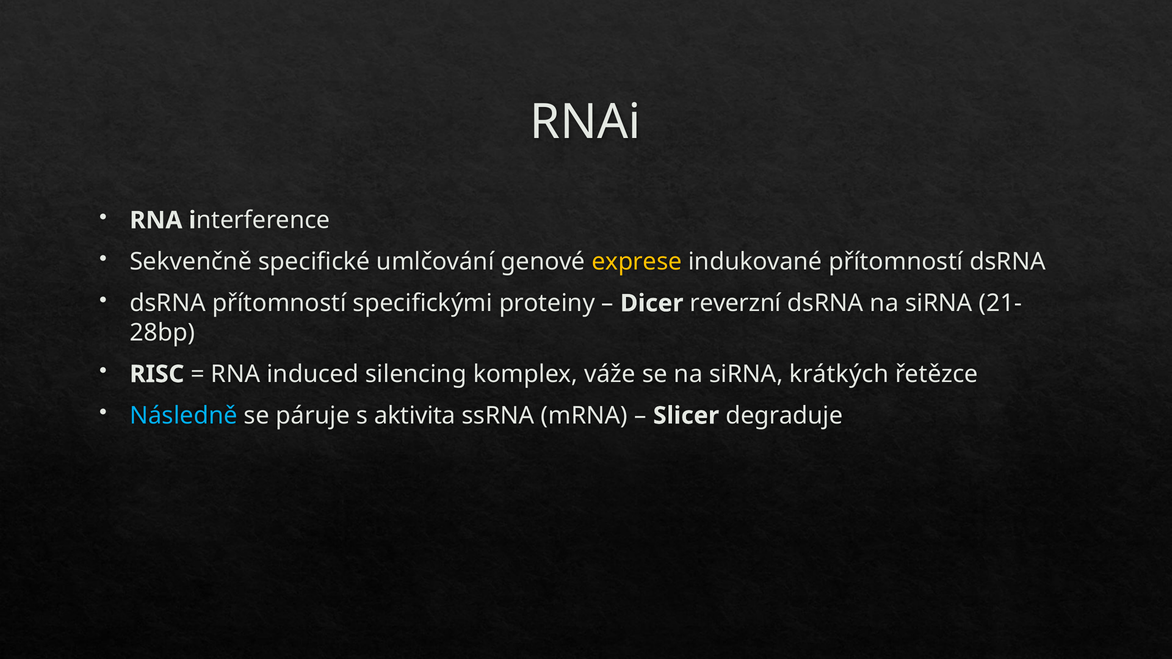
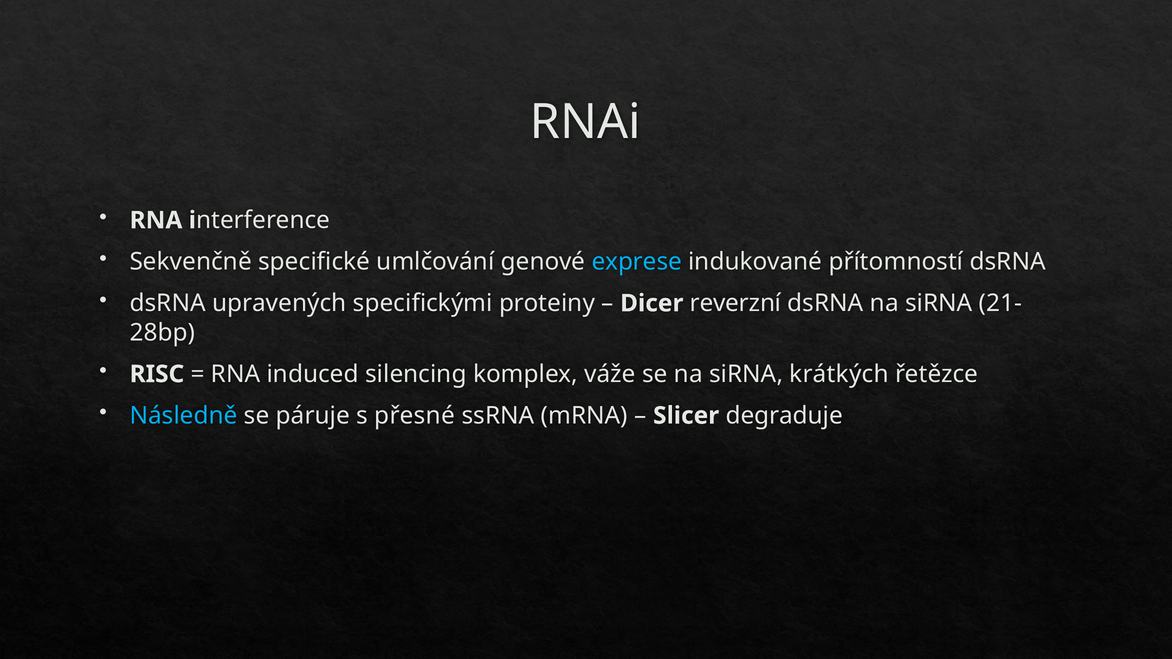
exprese colour: yellow -> light blue
dsRNA přítomností: přítomností -> upravených
aktivita: aktivita -> přesné
